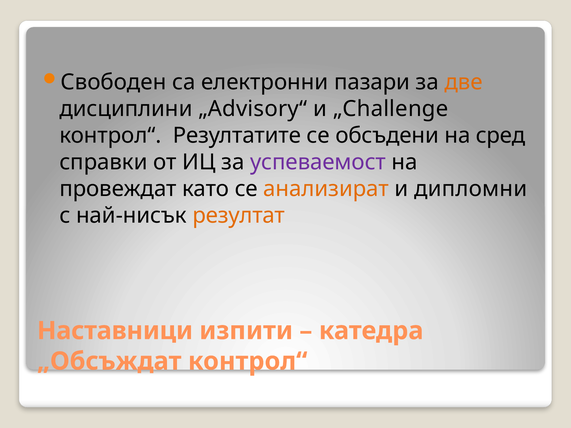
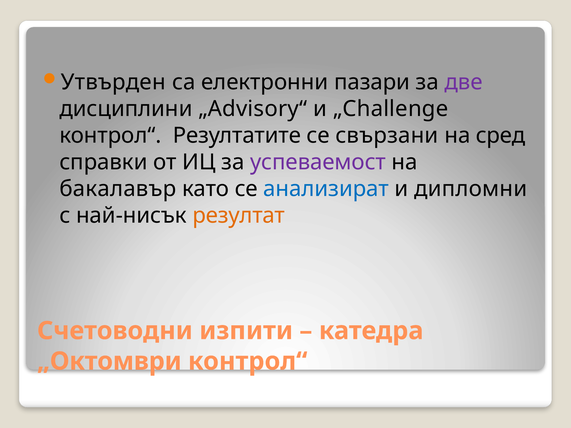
Свободен: Свободен -> Утвърден
две colour: orange -> purple
обсъдени: обсъдени -> свързани
провеждат: провеждат -> бакалавър
анализират colour: orange -> blue
Наставници: Наставници -> Счетоводни
„Обсъждат: „Обсъждат -> „Октомври
